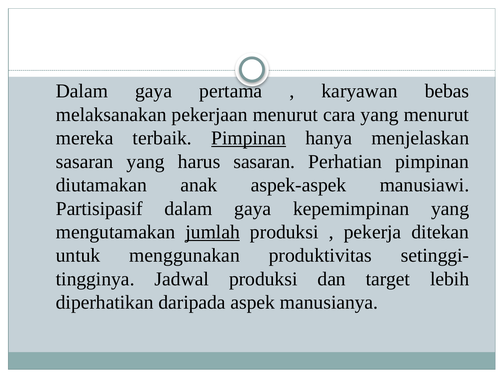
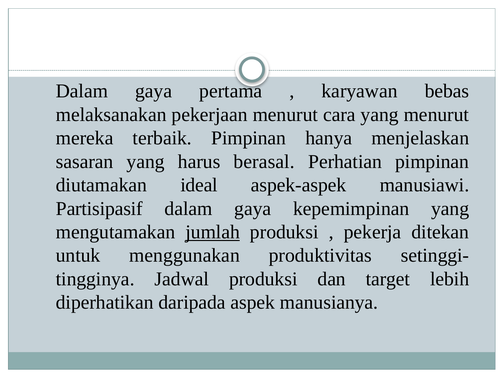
Pimpinan at (249, 138) underline: present -> none
harus sasaran: sasaran -> berasal
anak: anak -> ideal
